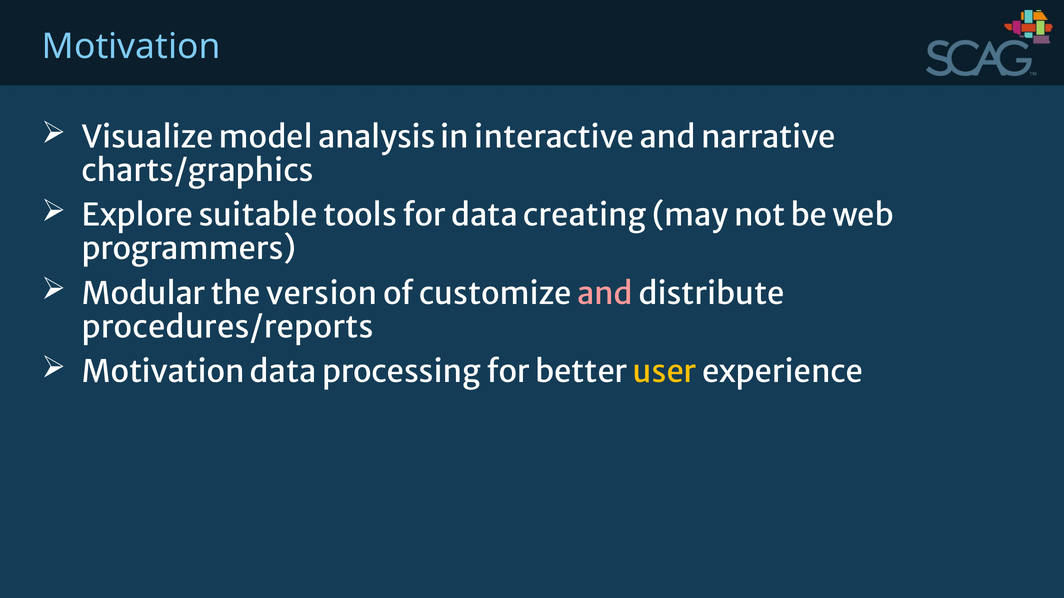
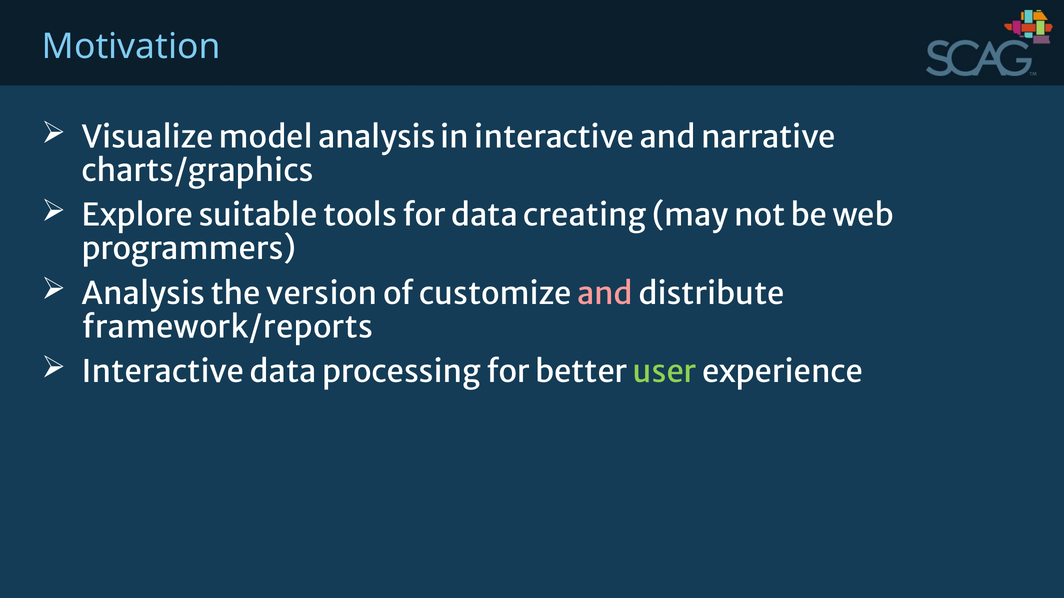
Modular at (144, 294): Modular -> Analysis
procedures/reports: procedures/reports -> framework/reports
Motivation at (163, 372): Motivation -> Interactive
user colour: yellow -> light green
